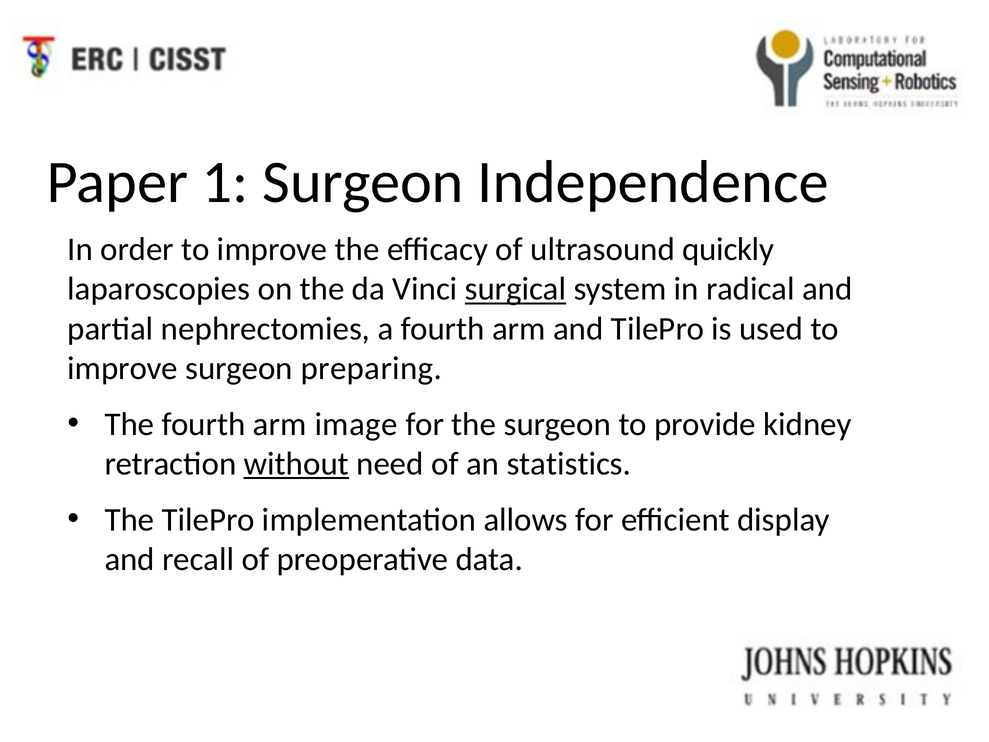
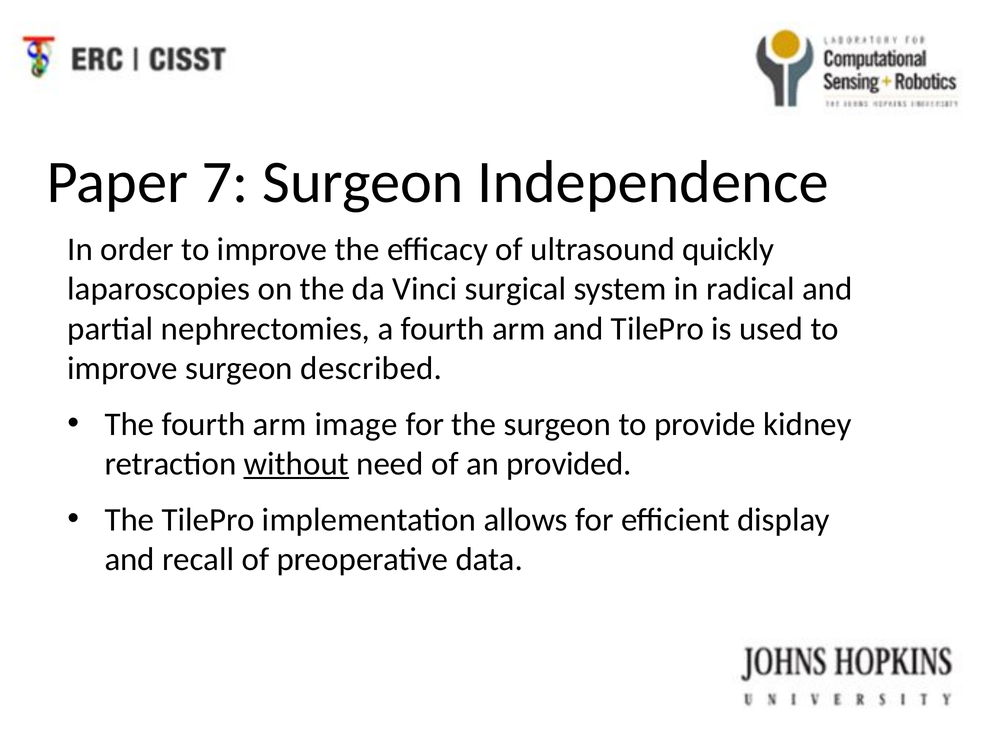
1: 1 -> 7
surgical underline: present -> none
preparing: preparing -> described
statistics: statistics -> provided
